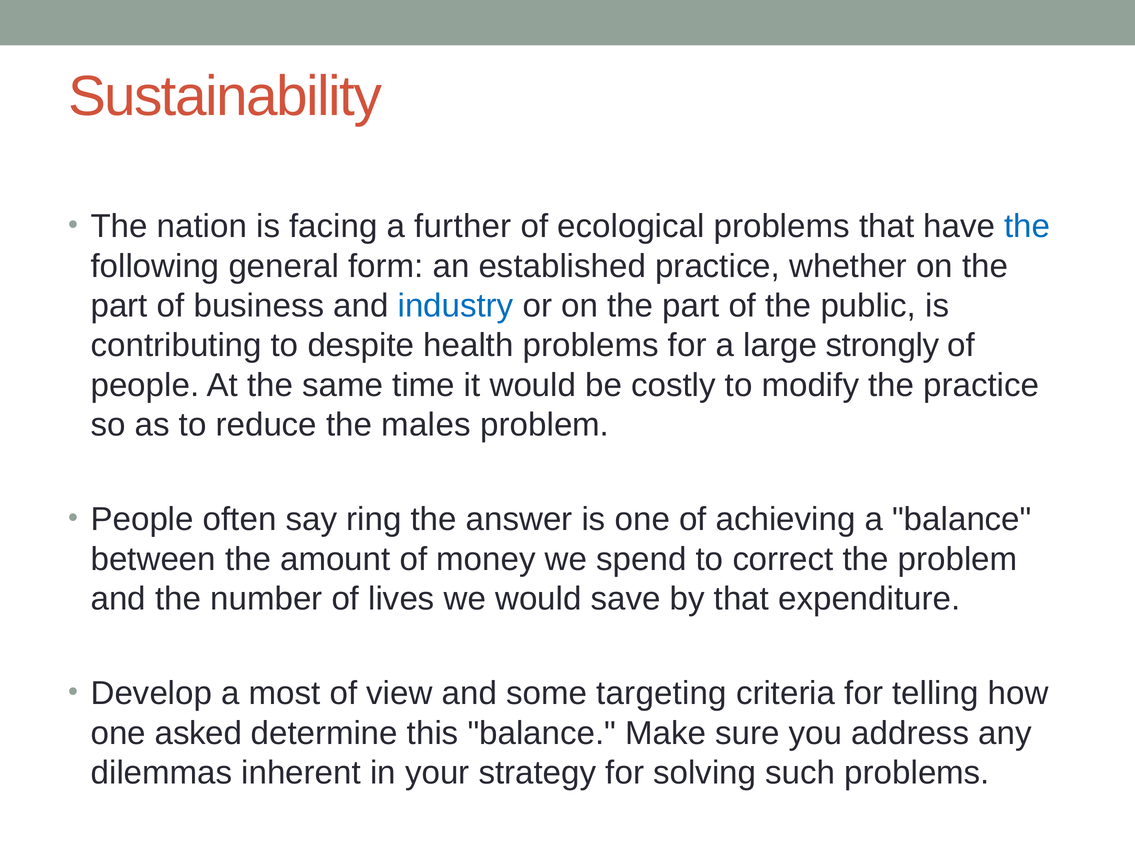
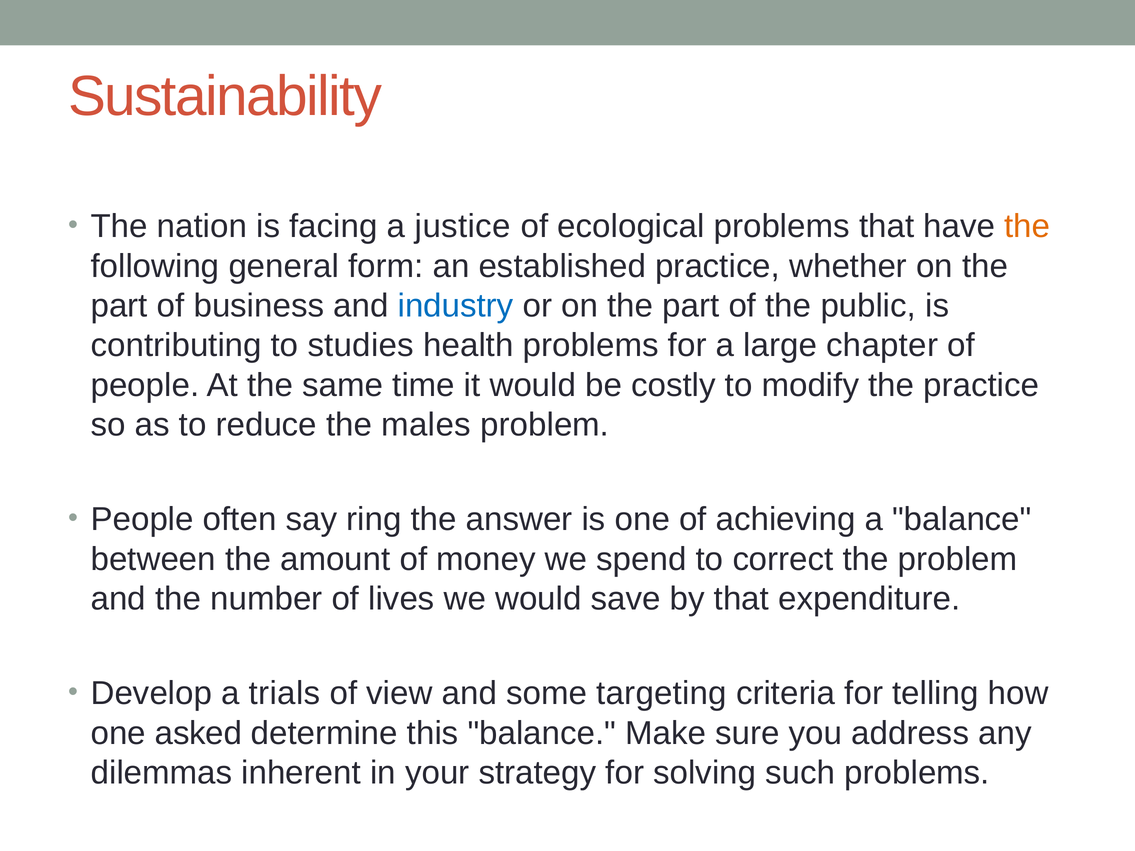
further: further -> justice
the at (1027, 226) colour: blue -> orange
despite: despite -> studies
strongly: strongly -> chapter
most: most -> trials
